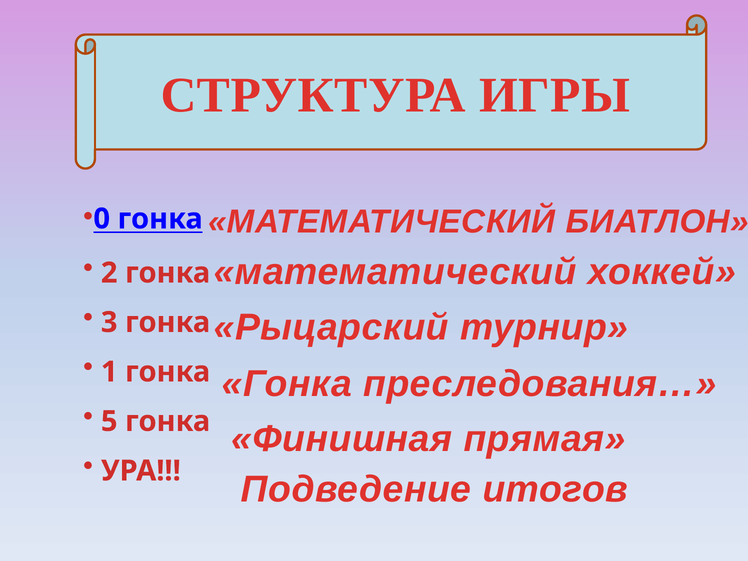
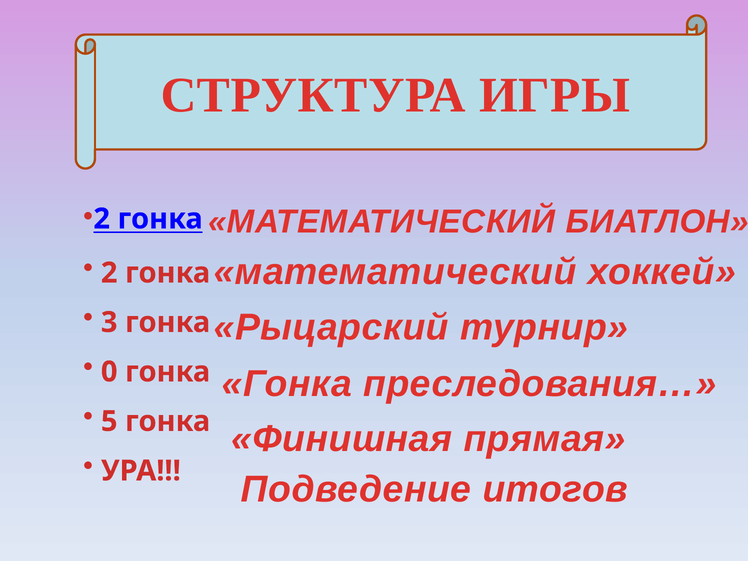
0 at (102, 219): 0 -> 2
1: 1 -> 0
